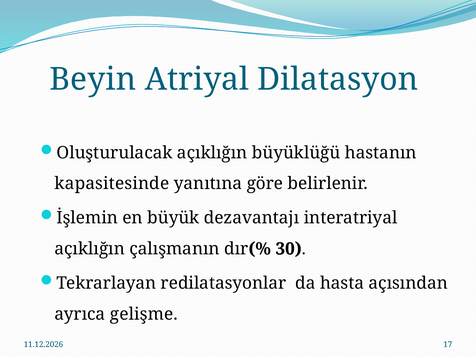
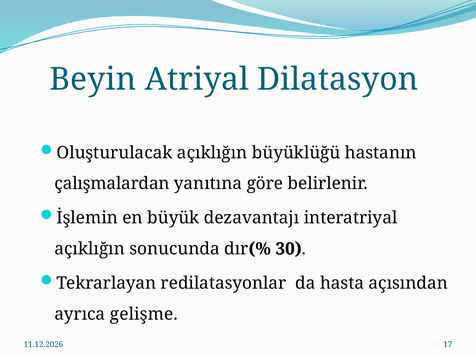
kapasitesinde: kapasitesinde -> çalışmalardan
çalışmanın: çalışmanın -> sonucunda
